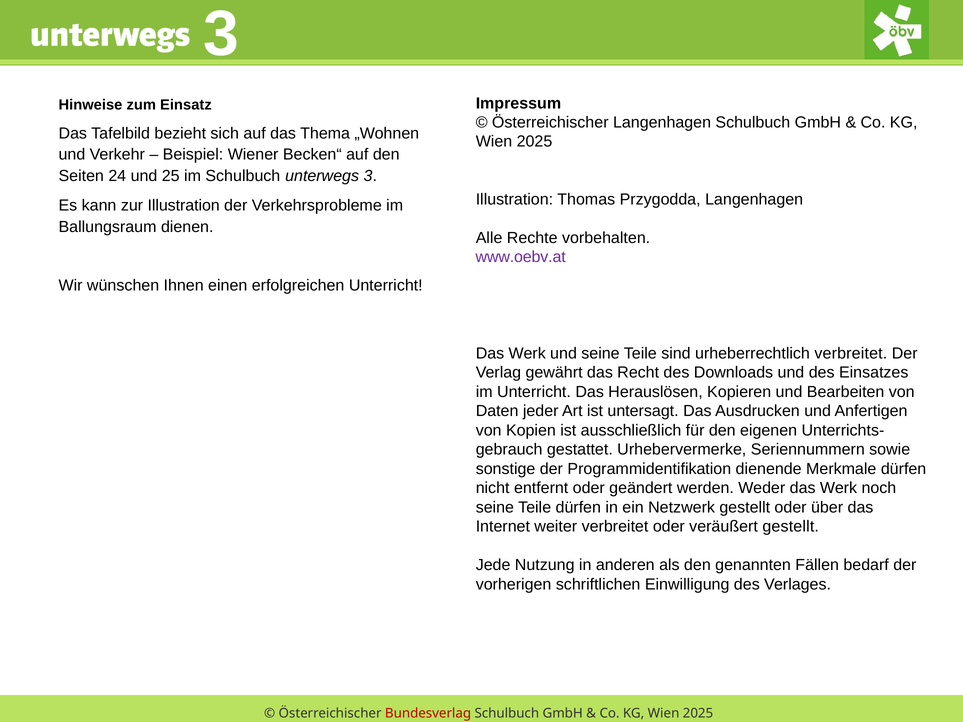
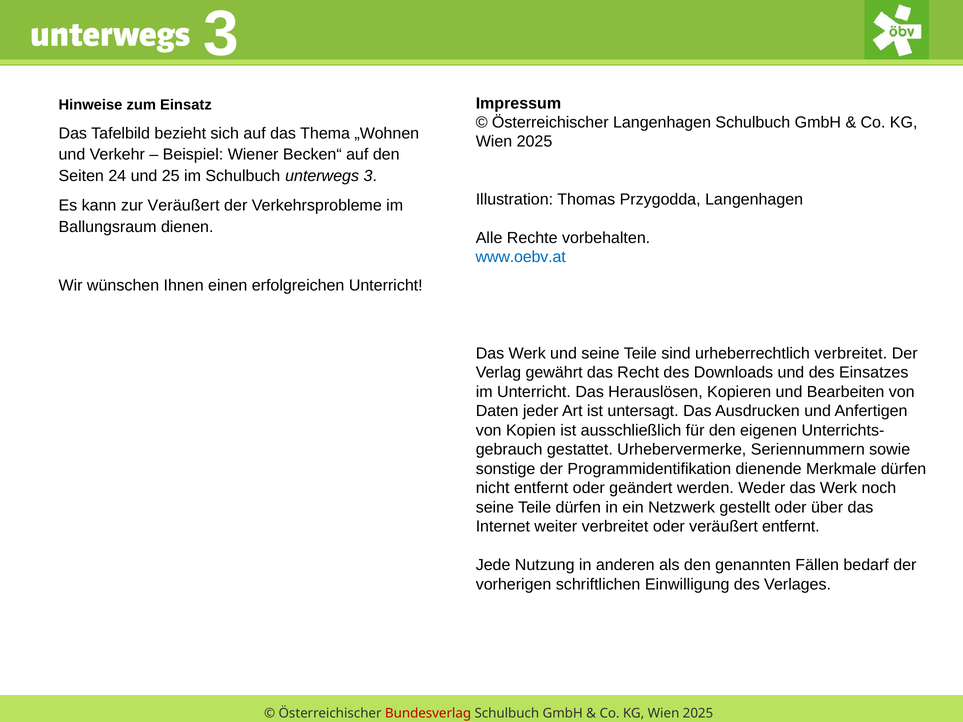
zur Illustration: Illustration -> Veräußert
www.oebv.at colour: purple -> blue
veräußert gestellt: gestellt -> entfernt
